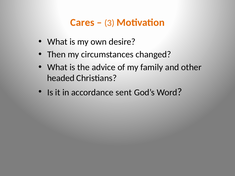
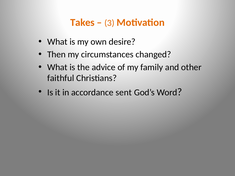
Cares: Cares -> Takes
headed: headed -> faithful
